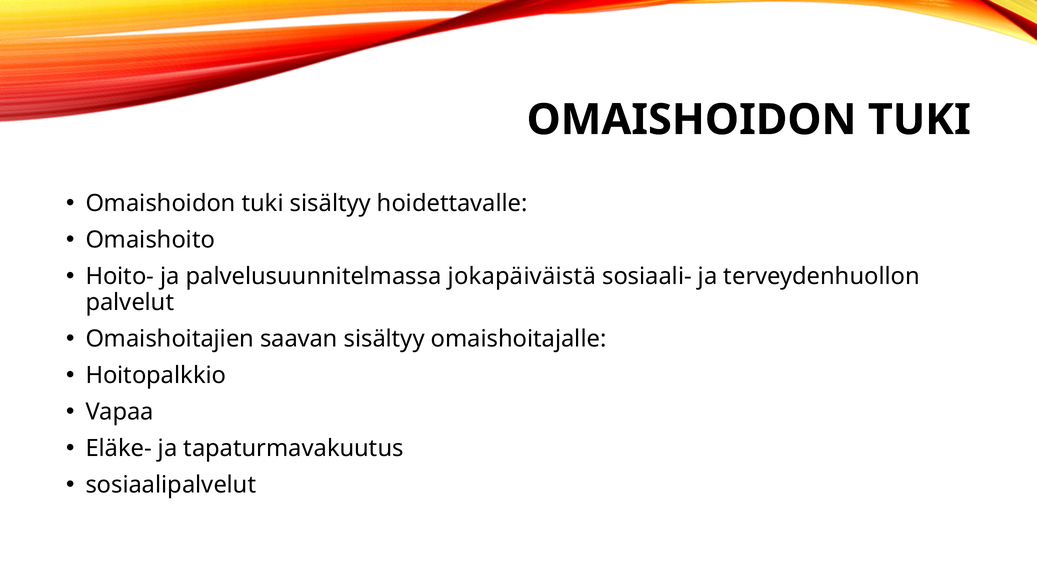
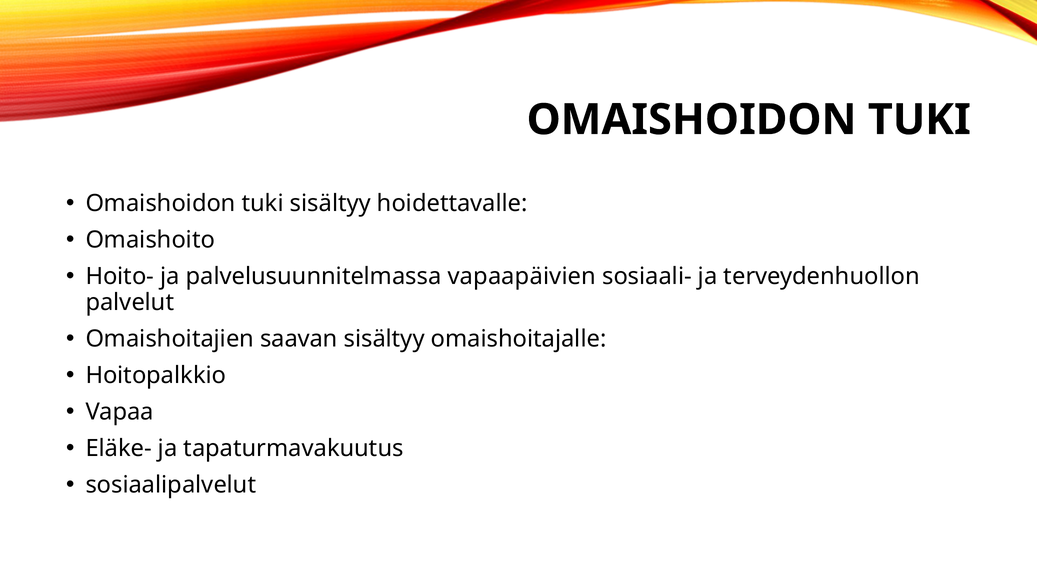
jokapäiväistä: jokapäiväistä -> vapaapäivien
